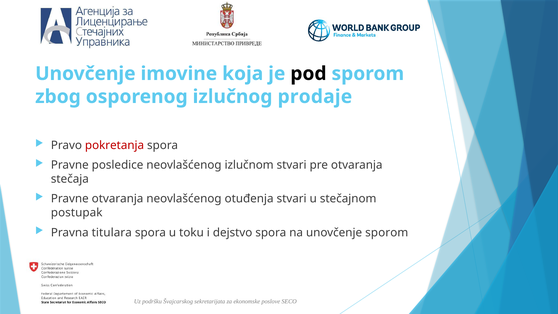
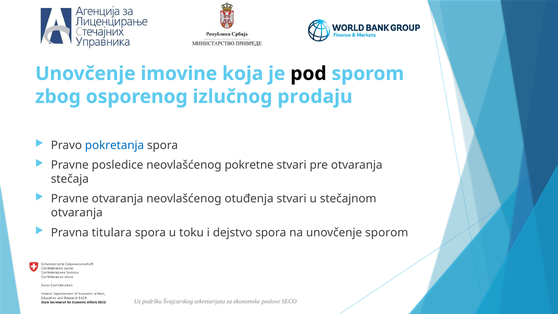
prodaje: prodaje -> prodaju
pokretanja colour: red -> blue
izlučnom: izlučnom -> pokretne
postupak at (77, 213): postupak -> otvaranja
